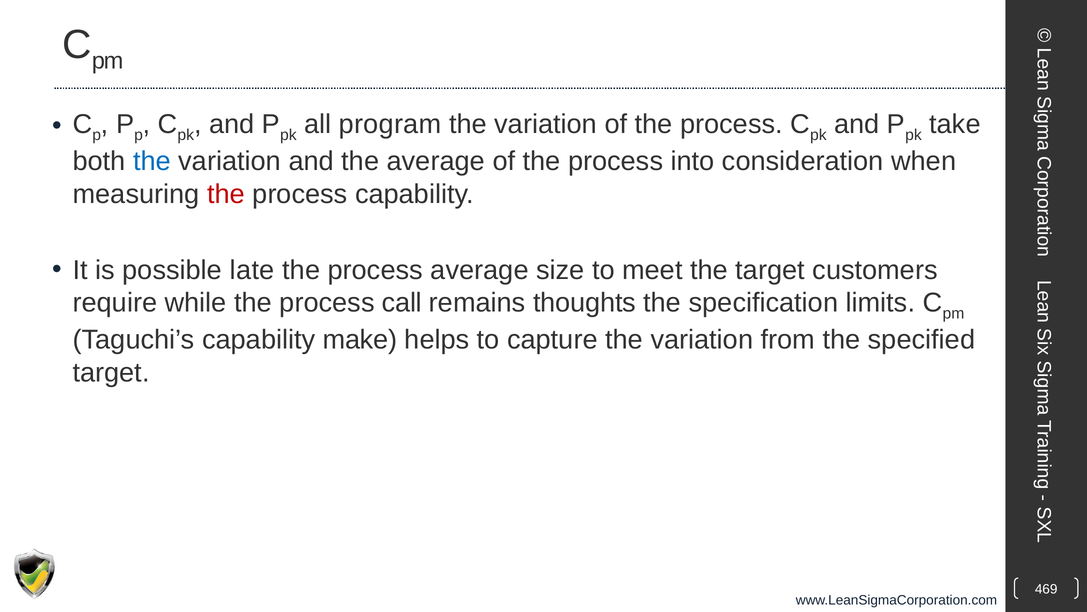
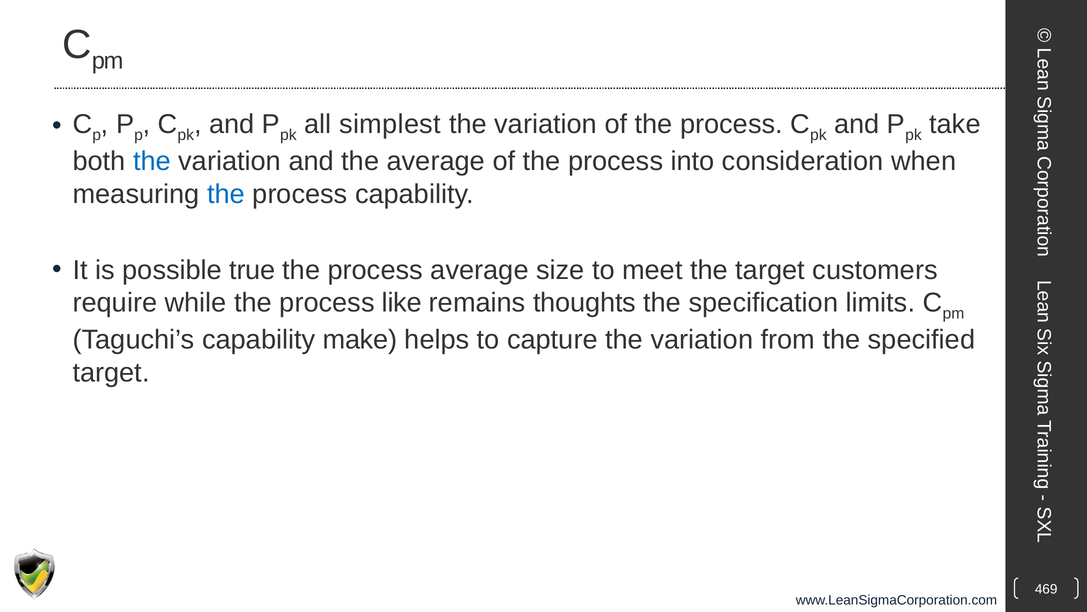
program: program -> simplest
the at (226, 194) colour: red -> blue
late: late -> true
call: call -> like
